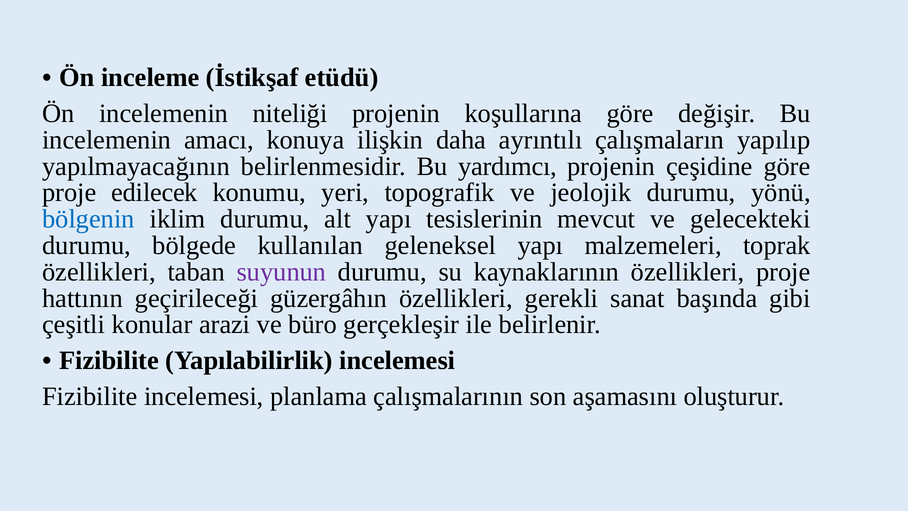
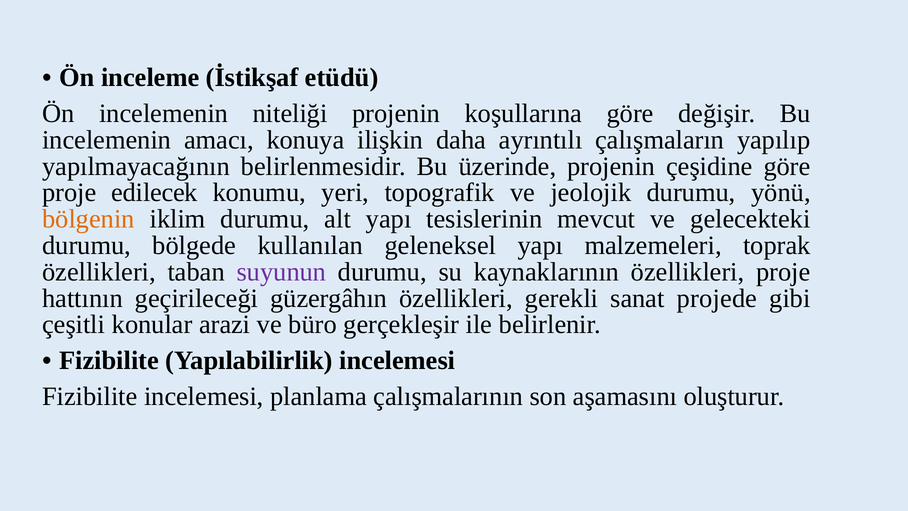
yardımcı: yardımcı -> üzerinde
bölgenin colour: blue -> orange
başında: başında -> projede
